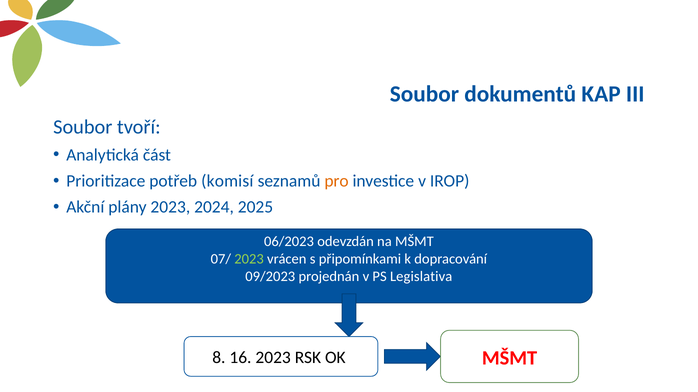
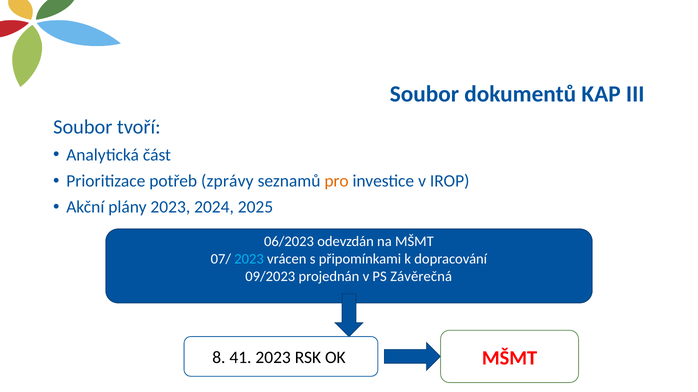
komisí: komisí -> zprávy
2023 at (249, 260) colour: light green -> light blue
Legislativa: Legislativa -> Závěrečná
16: 16 -> 41
